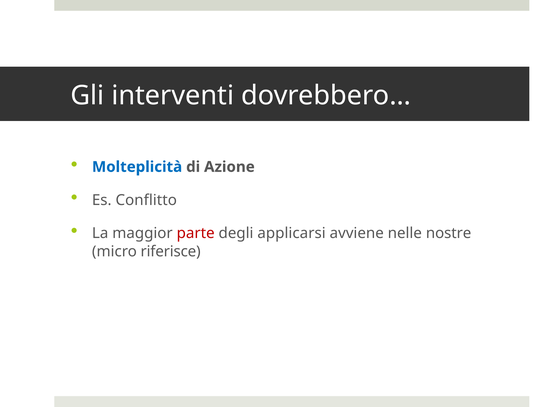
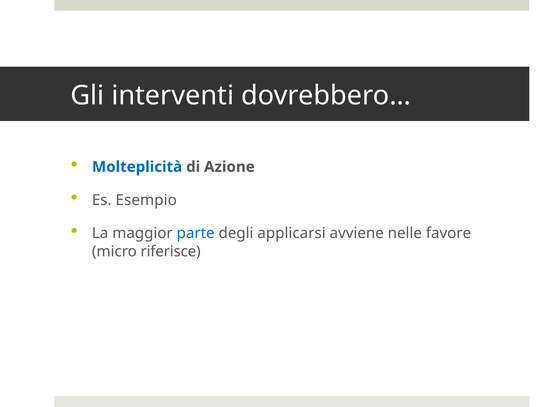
Conflitto: Conflitto -> Esempio
parte colour: red -> blue
nostre: nostre -> favore
